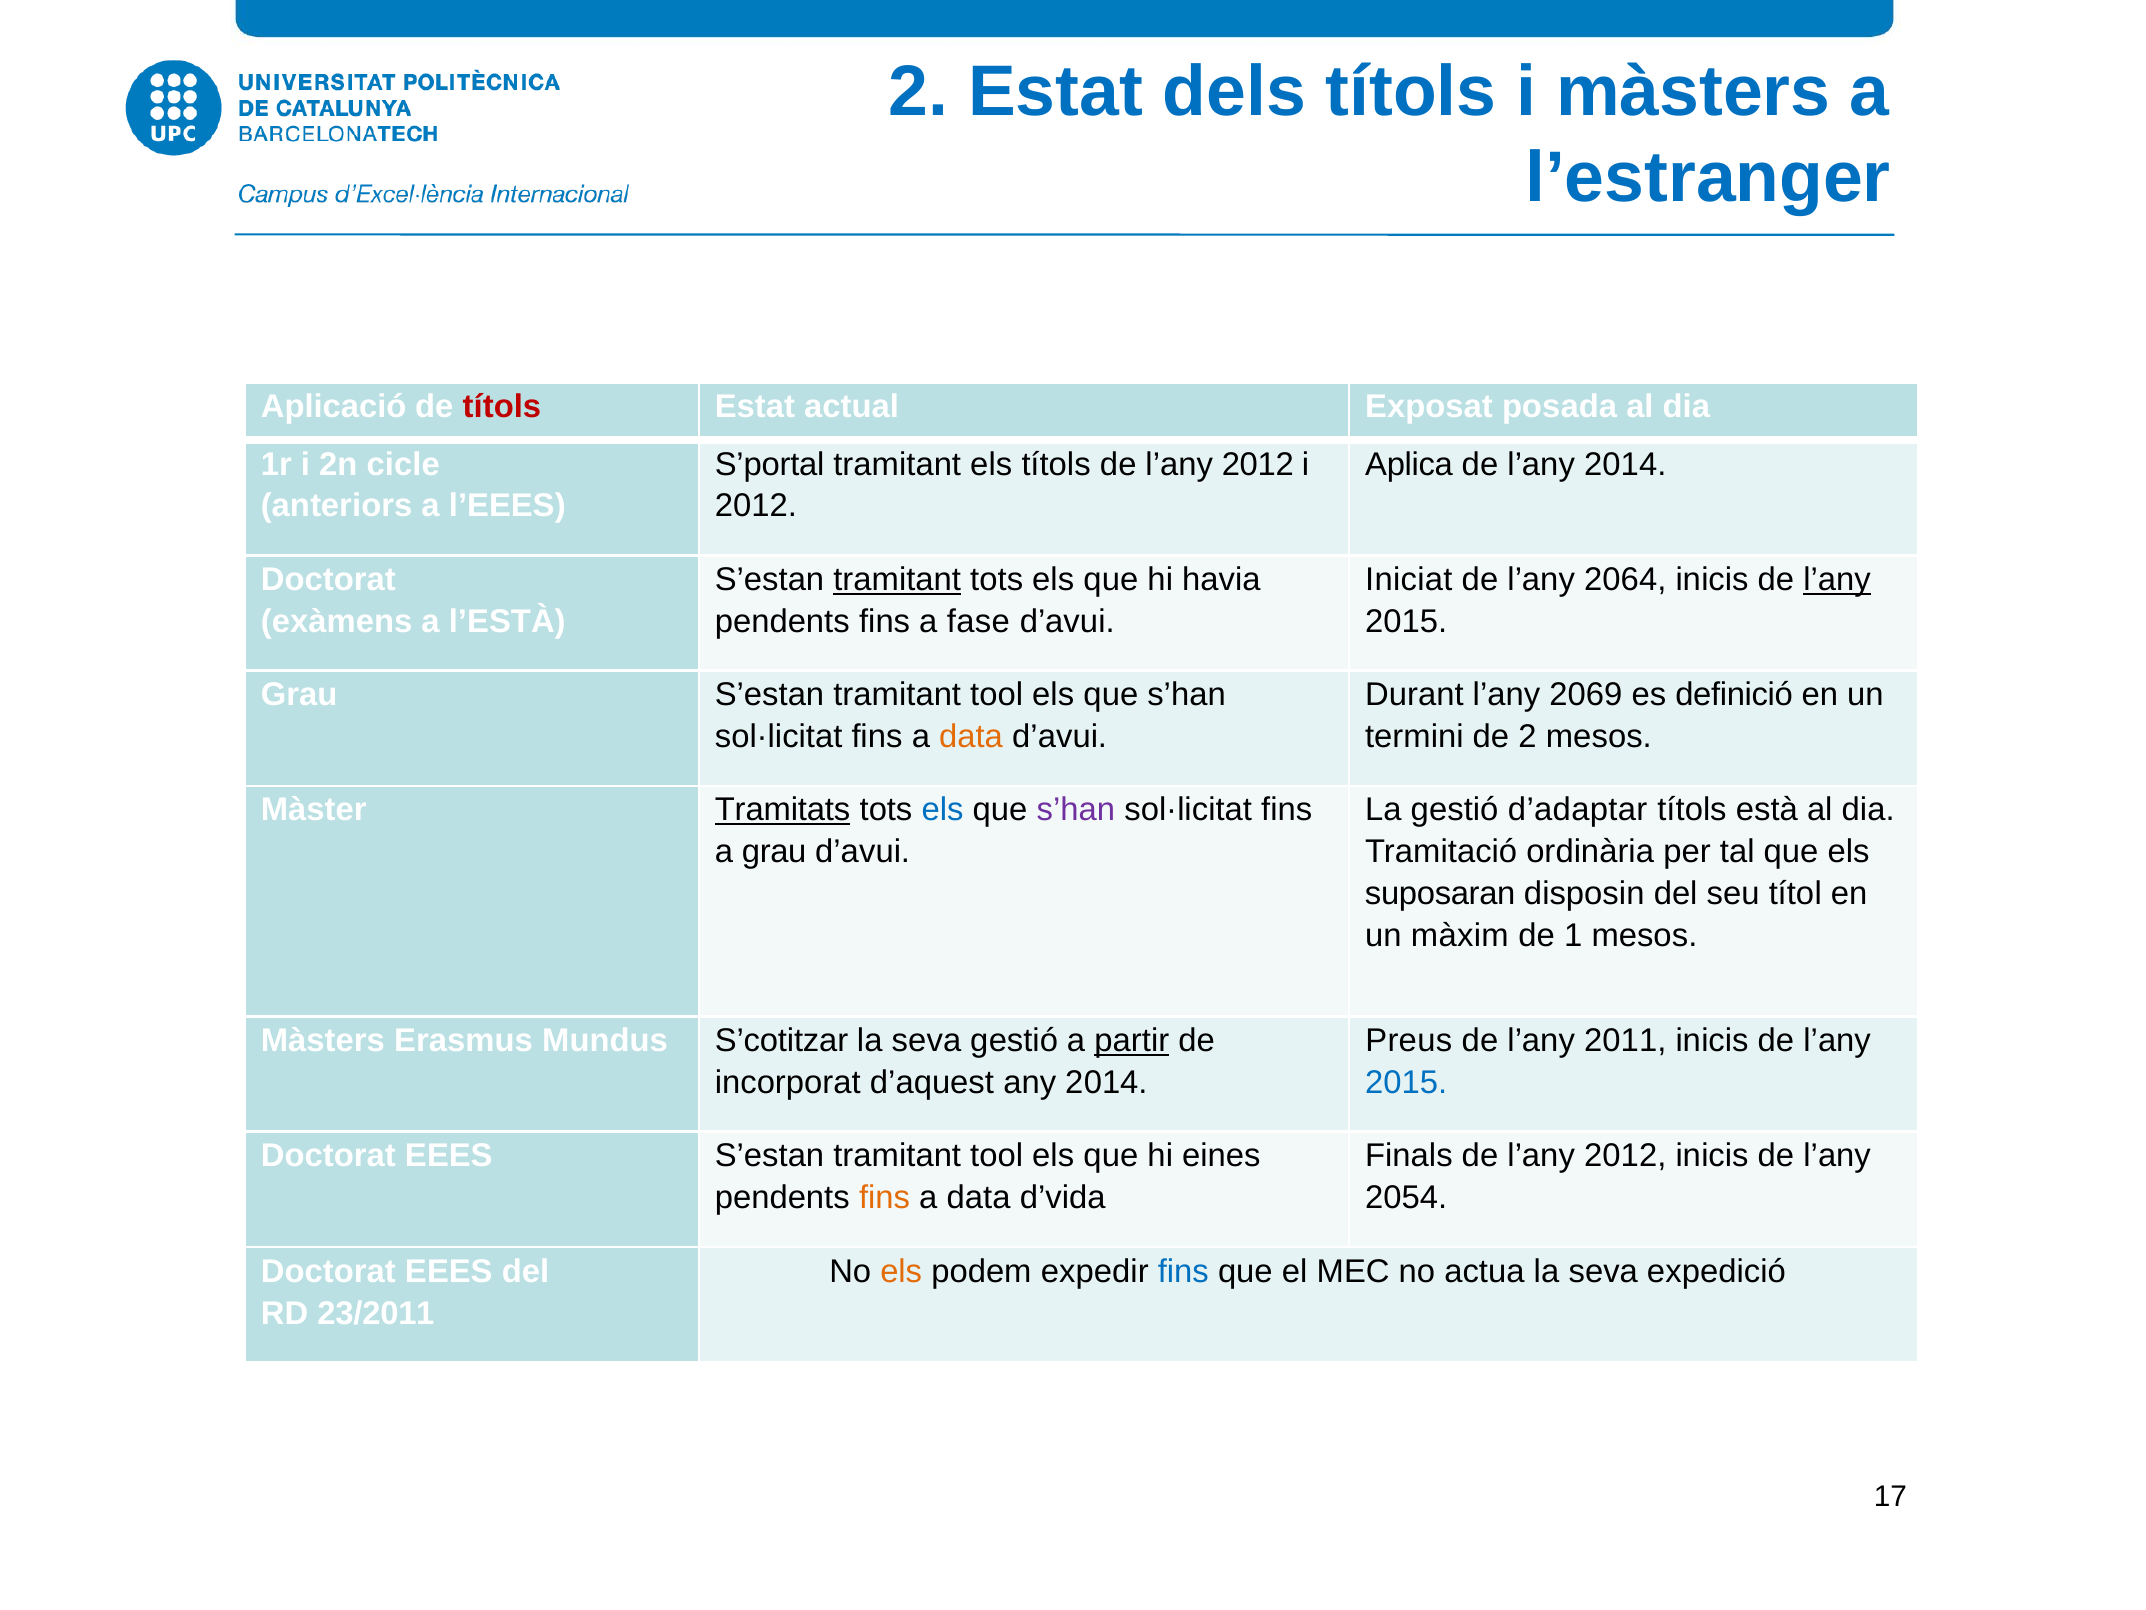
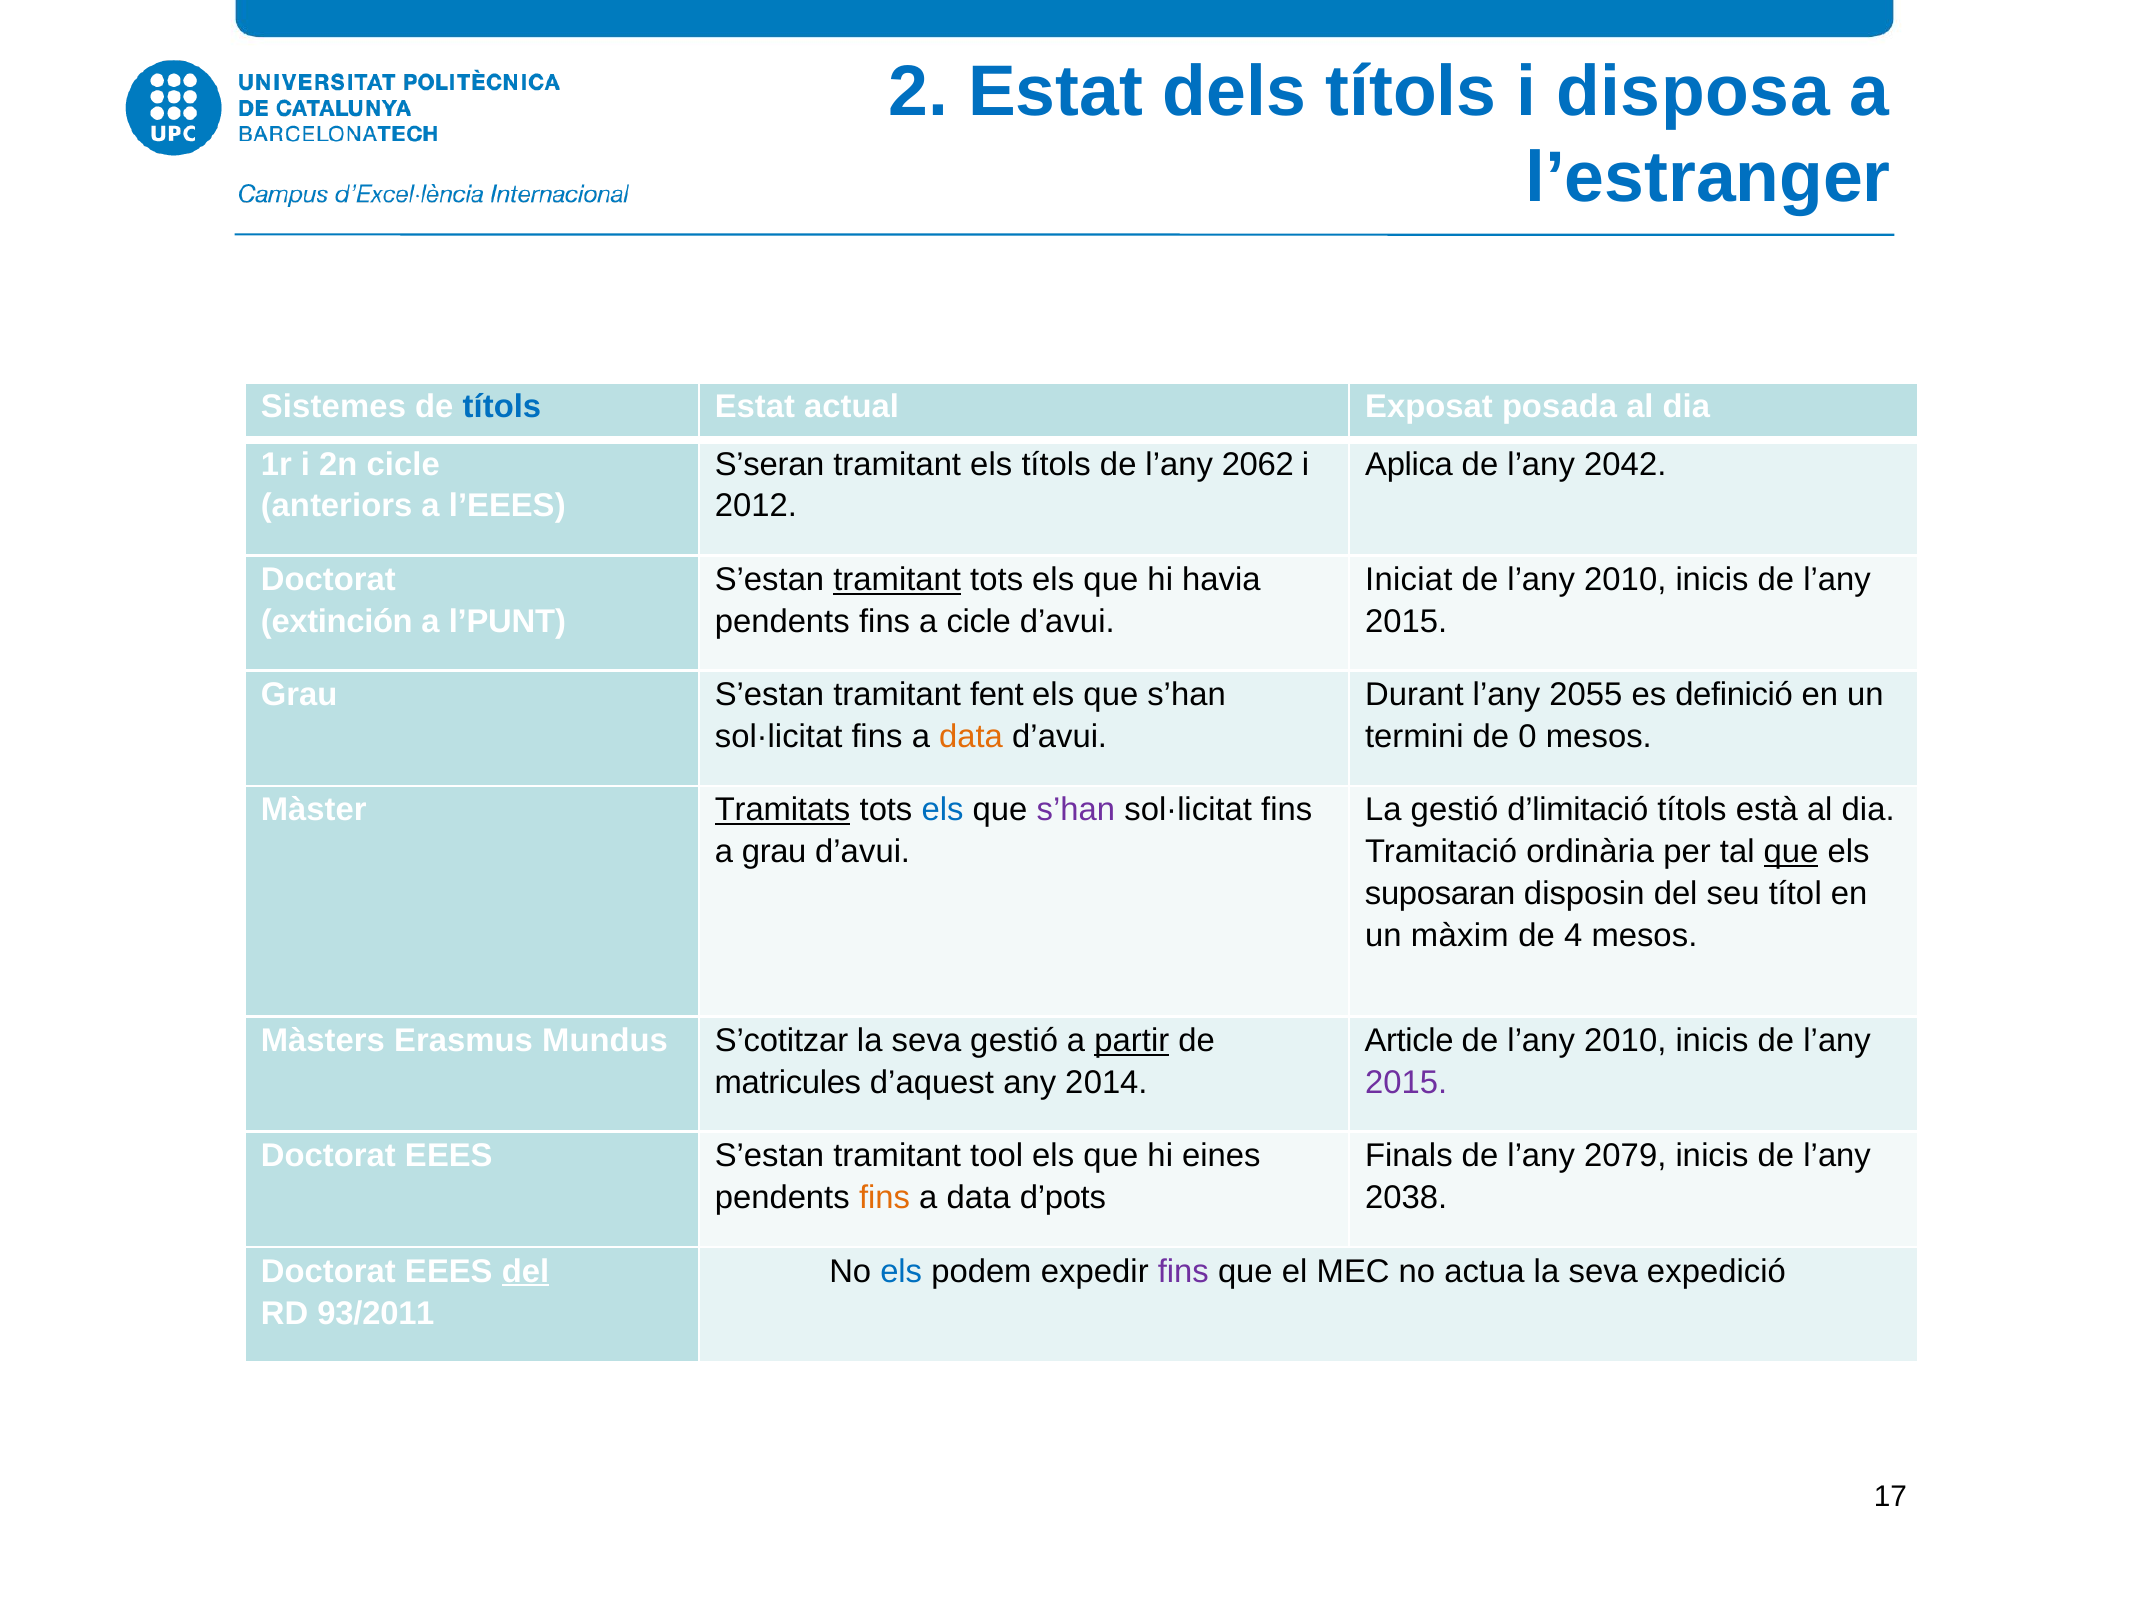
i màsters: màsters -> disposa
Aplicació: Aplicació -> Sistemes
títols at (502, 406) colour: red -> blue
S’portal: S’portal -> S’seran
títols de l’any 2012: 2012 -> 2062
l’any 2014: 2014 -> 2042
2064 at (1625, 579): 2064 -> 2010
l’any at (1837, 579) underline: present -> none
exàmens: exàmens -> extinción
l’ESTÀ: l’ESTÀ -> l’PUNT
a fase: fase -> cicle
Grau S’estan tramitant tool: tool -> fent
2069: 2069 -> 2055
de 2: 2 -> 0
d’adaptar: d’adaptar -> d’limitació
que at (1791, 852) underline: none -> present
1: 1 -> 4
Preus: Preus -> Article
2011 at (1625, 1040): 2011 -> 2010
incorporat: incorporat -> matricules
2015 at (1406, 1082) colour: blue -> purple
Finals de l’any 2012: 2012 -> 2079
d’vida: d’vida -> d’pots
2054: 2054 -> 2038
del at (526, 1271) underline: none -> present
els at (901, 1271) colour: orange -> blue
fins at (1183, 1271) colour: blue -> purple
23/2011: 23/2011 -> 93/2011
